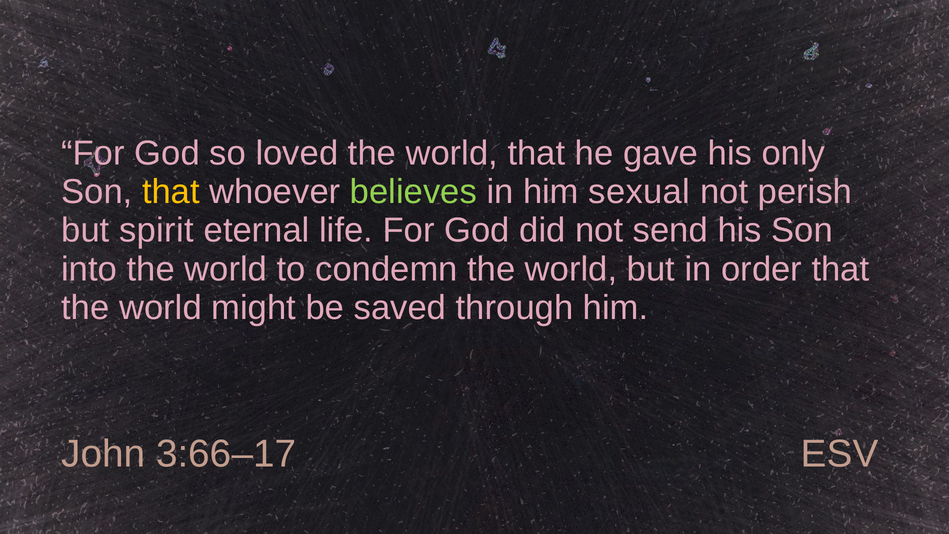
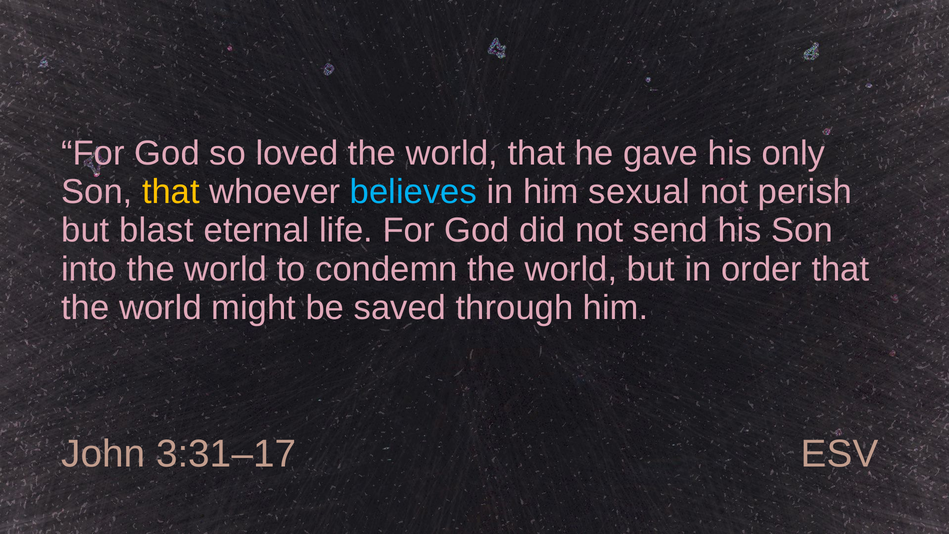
believes colour: light green -> light blue
spirit: spirit -> blast
3:66–17: 3:66–17 -> 3:31–17
